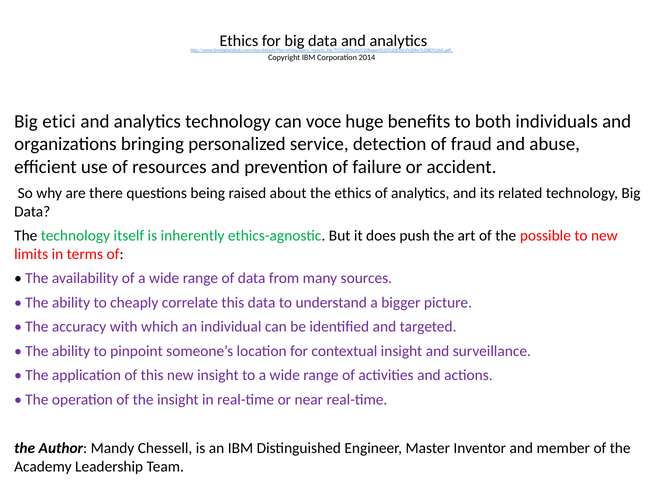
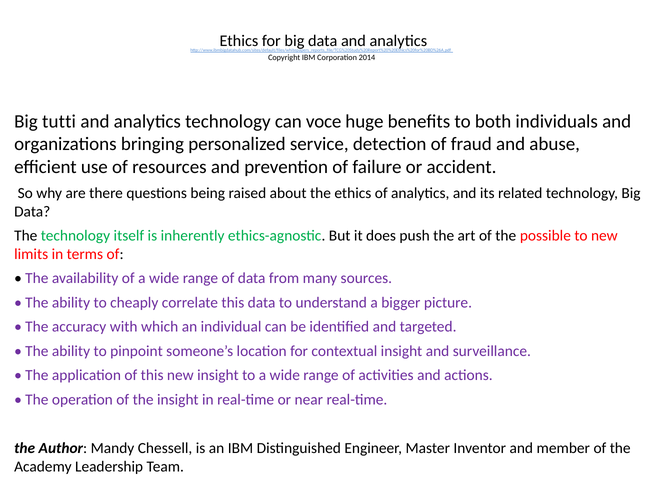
etici: etici -> tutti
